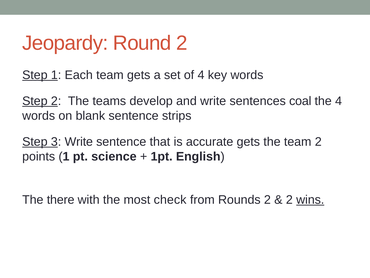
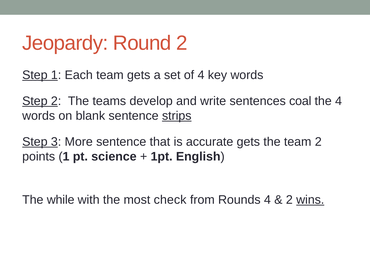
strips underline: none -> present
3 Write: Write -> More
there: there -> while
Rounds 2: 2 -> 4
